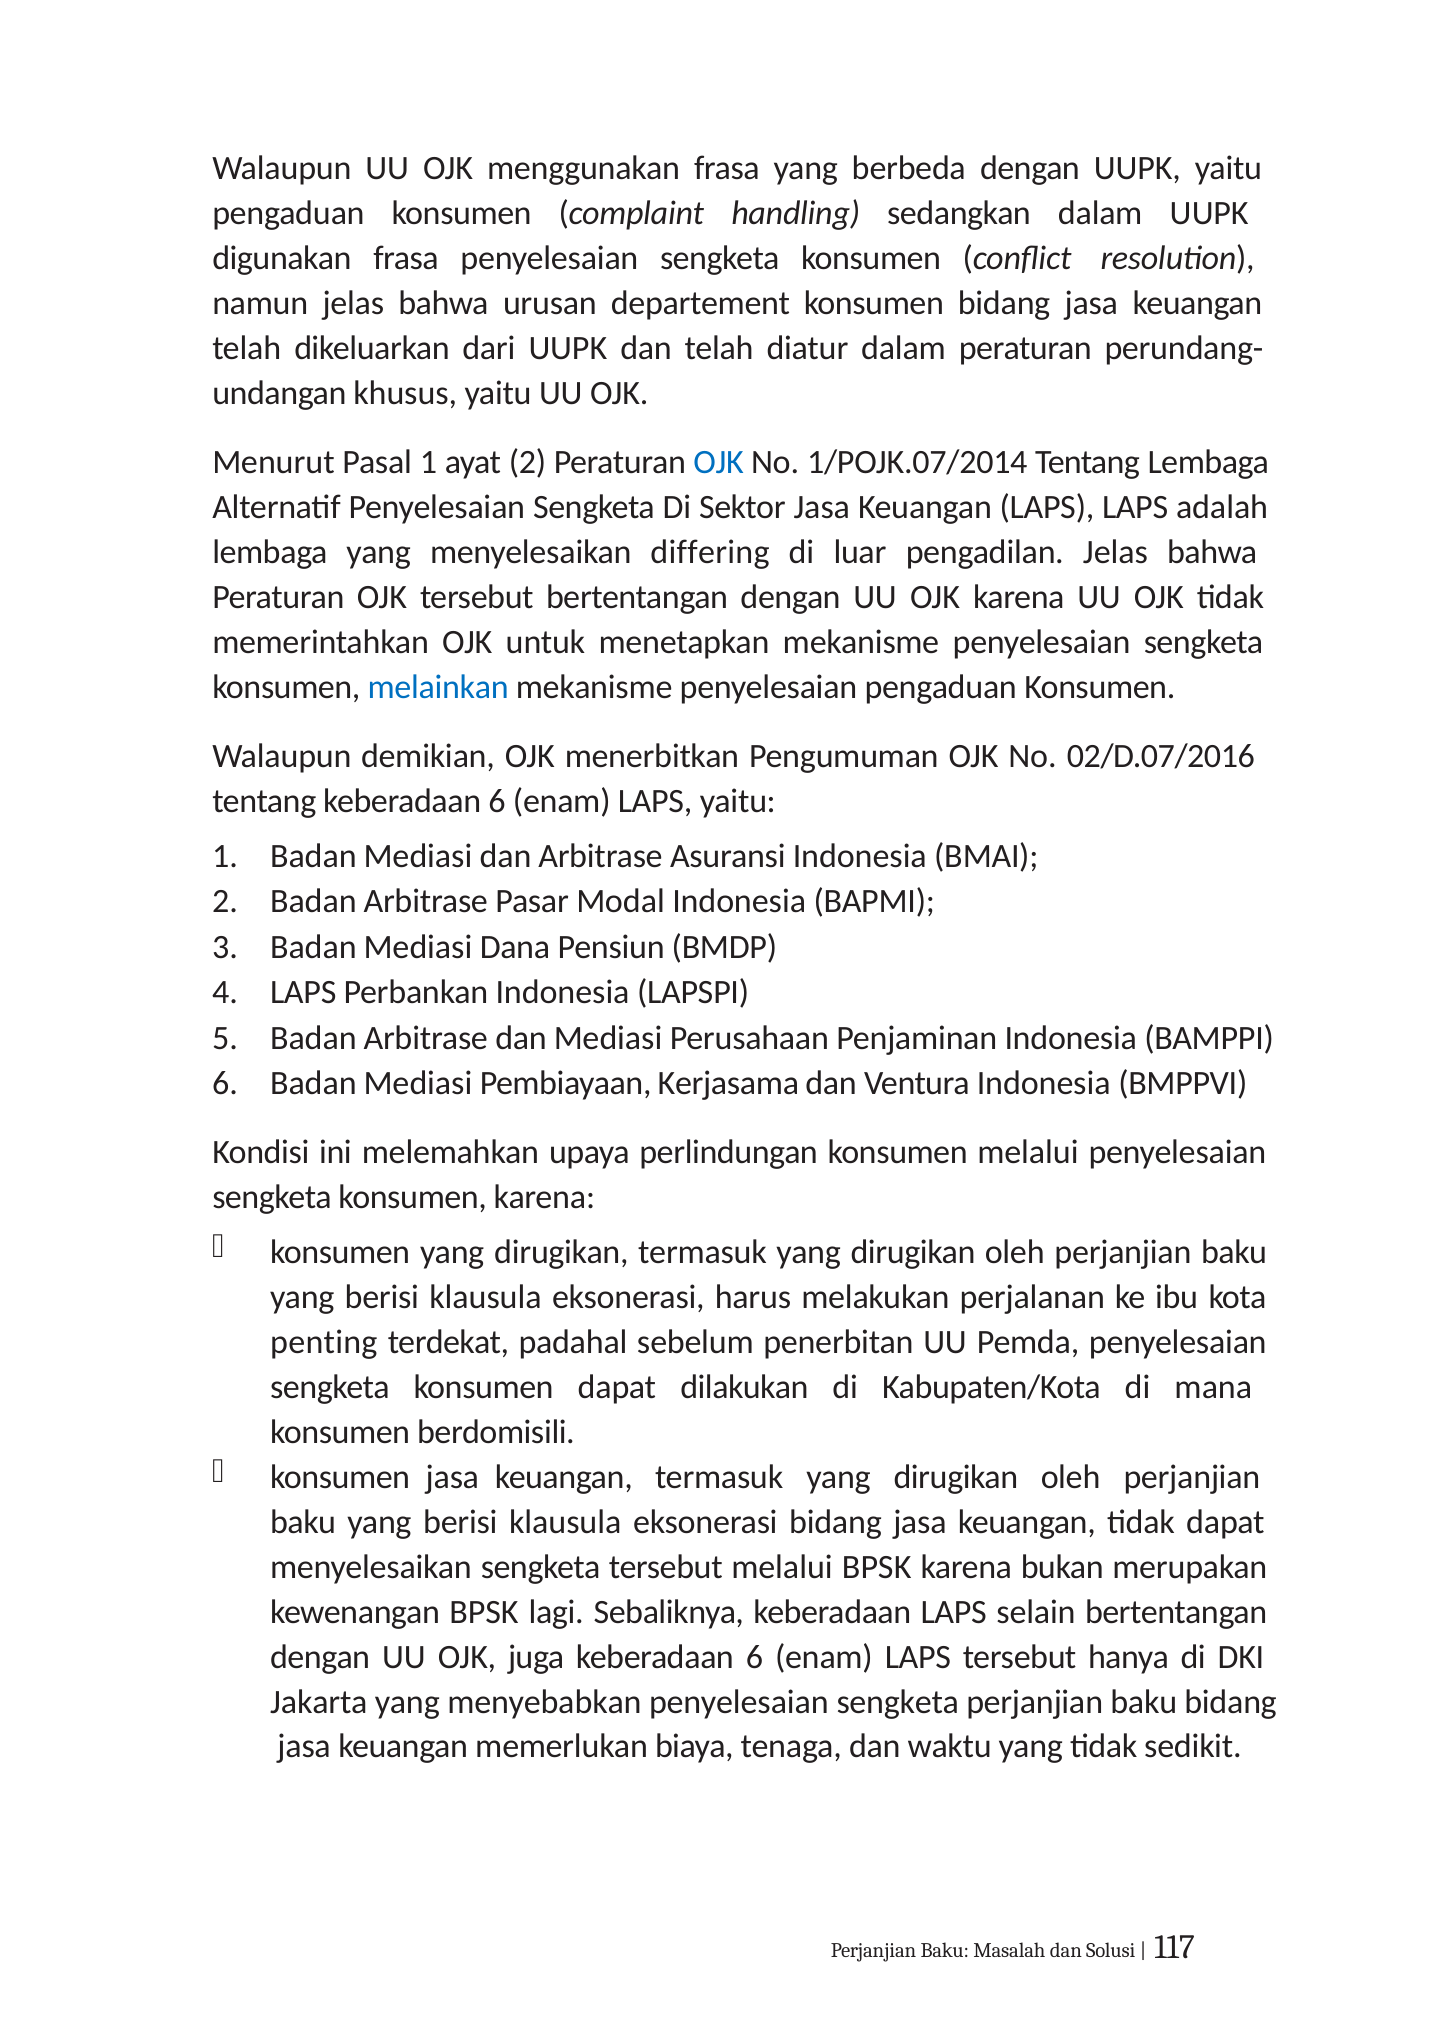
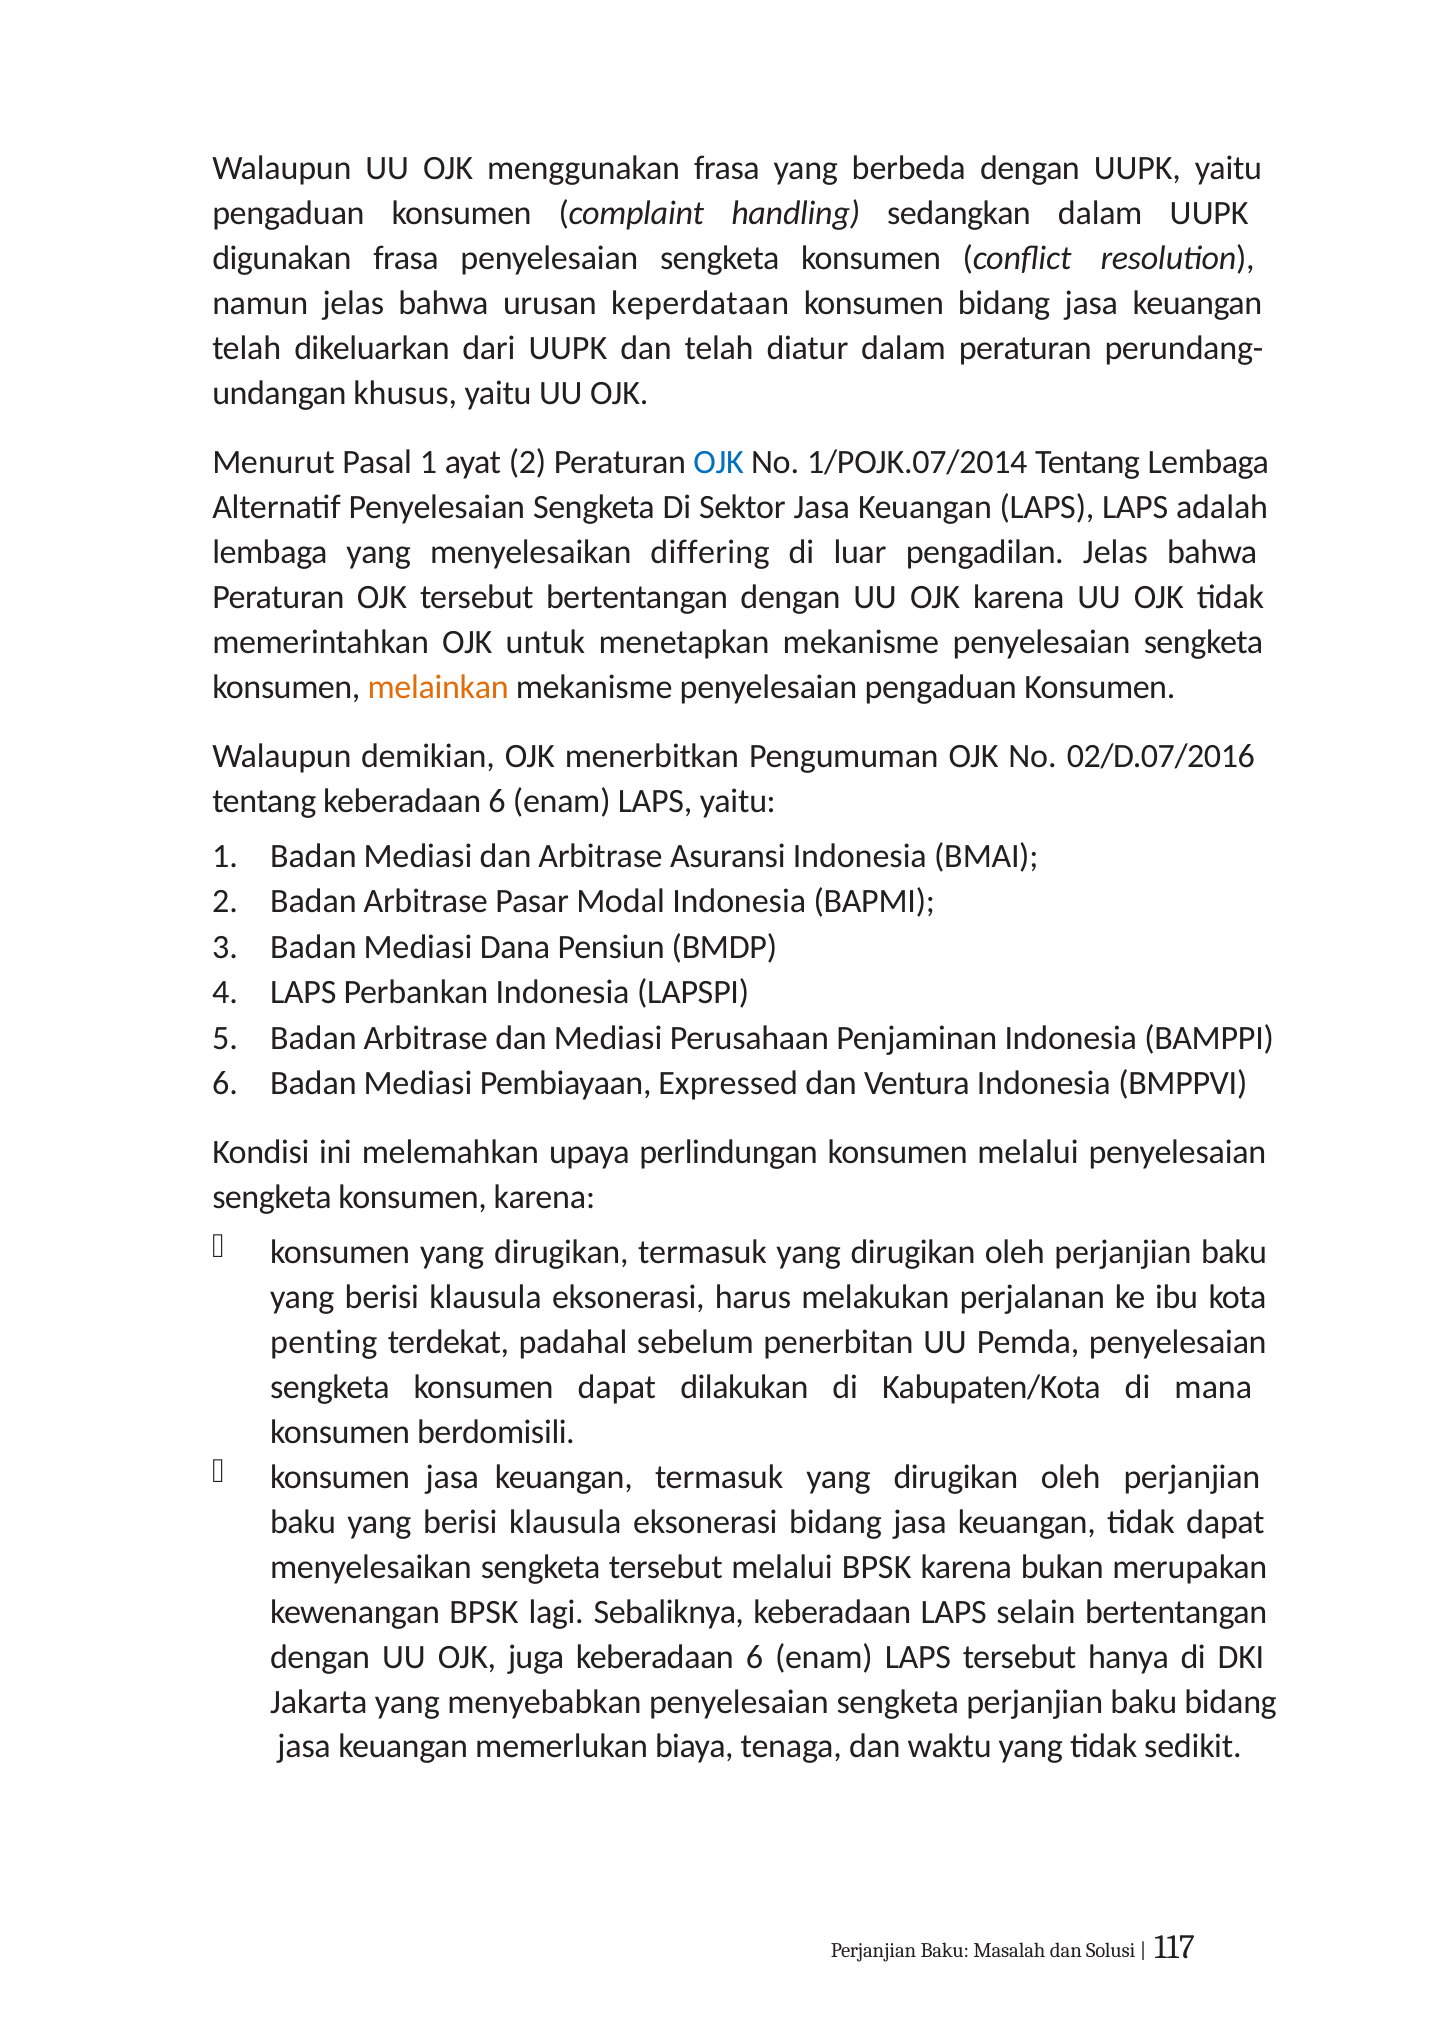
departement: departement -> keperdataan
melainkan colour: blue -> orange
Kerjasama: Kerjasama -> Expressed
